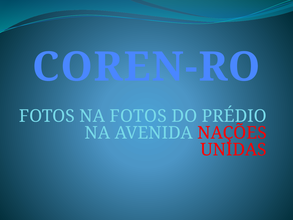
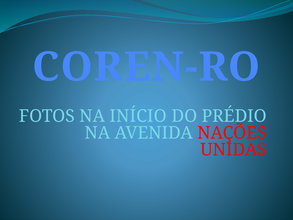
NA FOTOS: FOTOS -> INÍCIO
